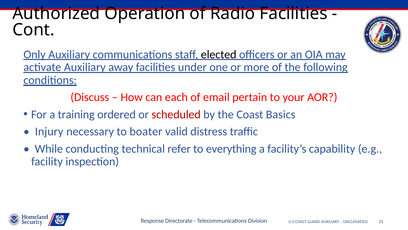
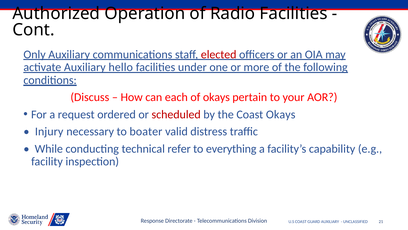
elected colour: black -> red
away: away -> hello
of email: email -> okays
training: training -> request
Coast Basics: Basics -> Okays
